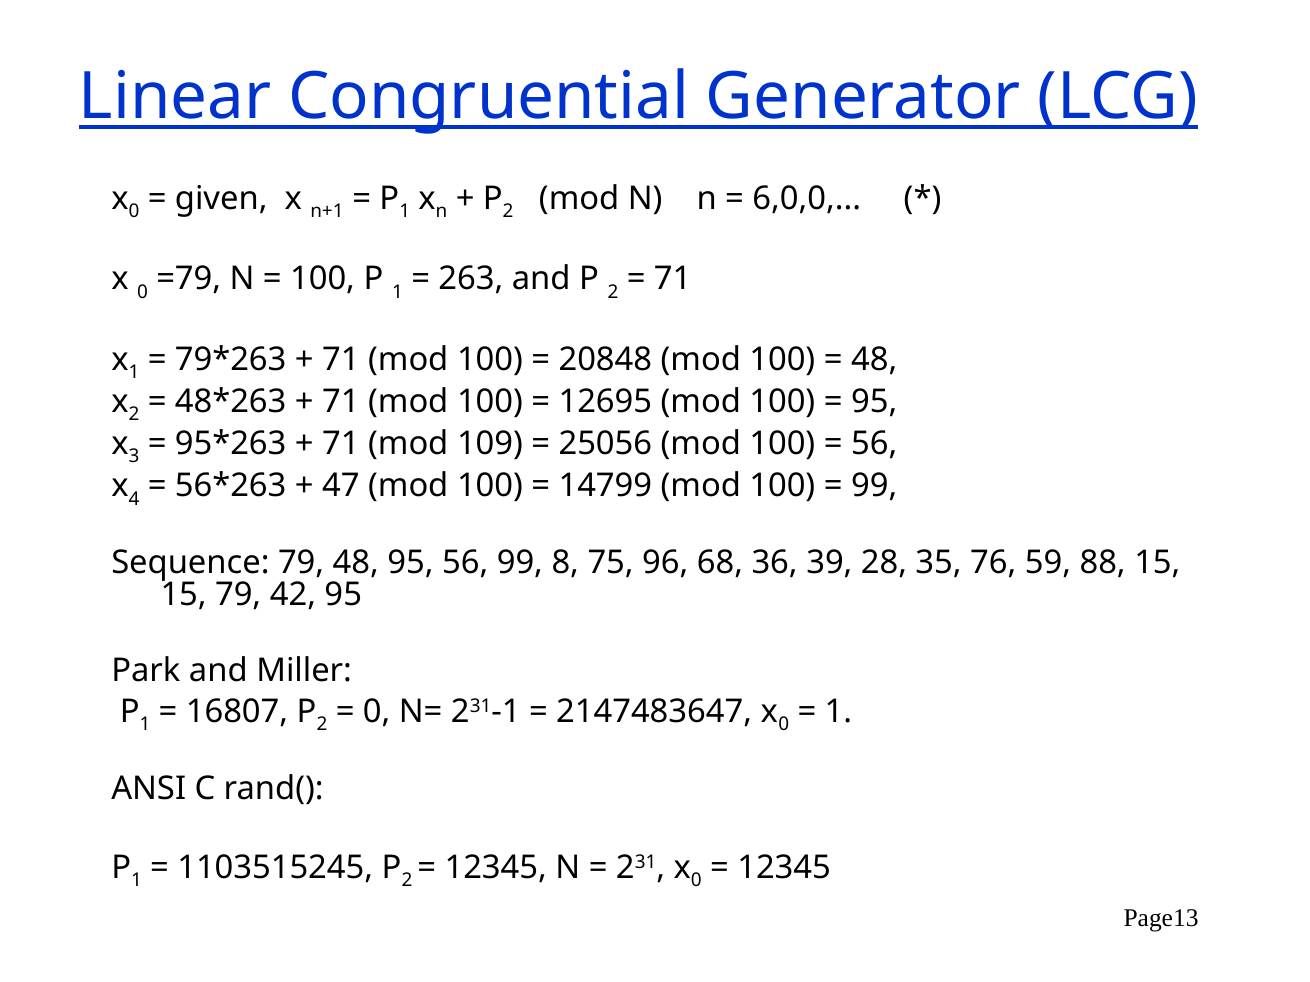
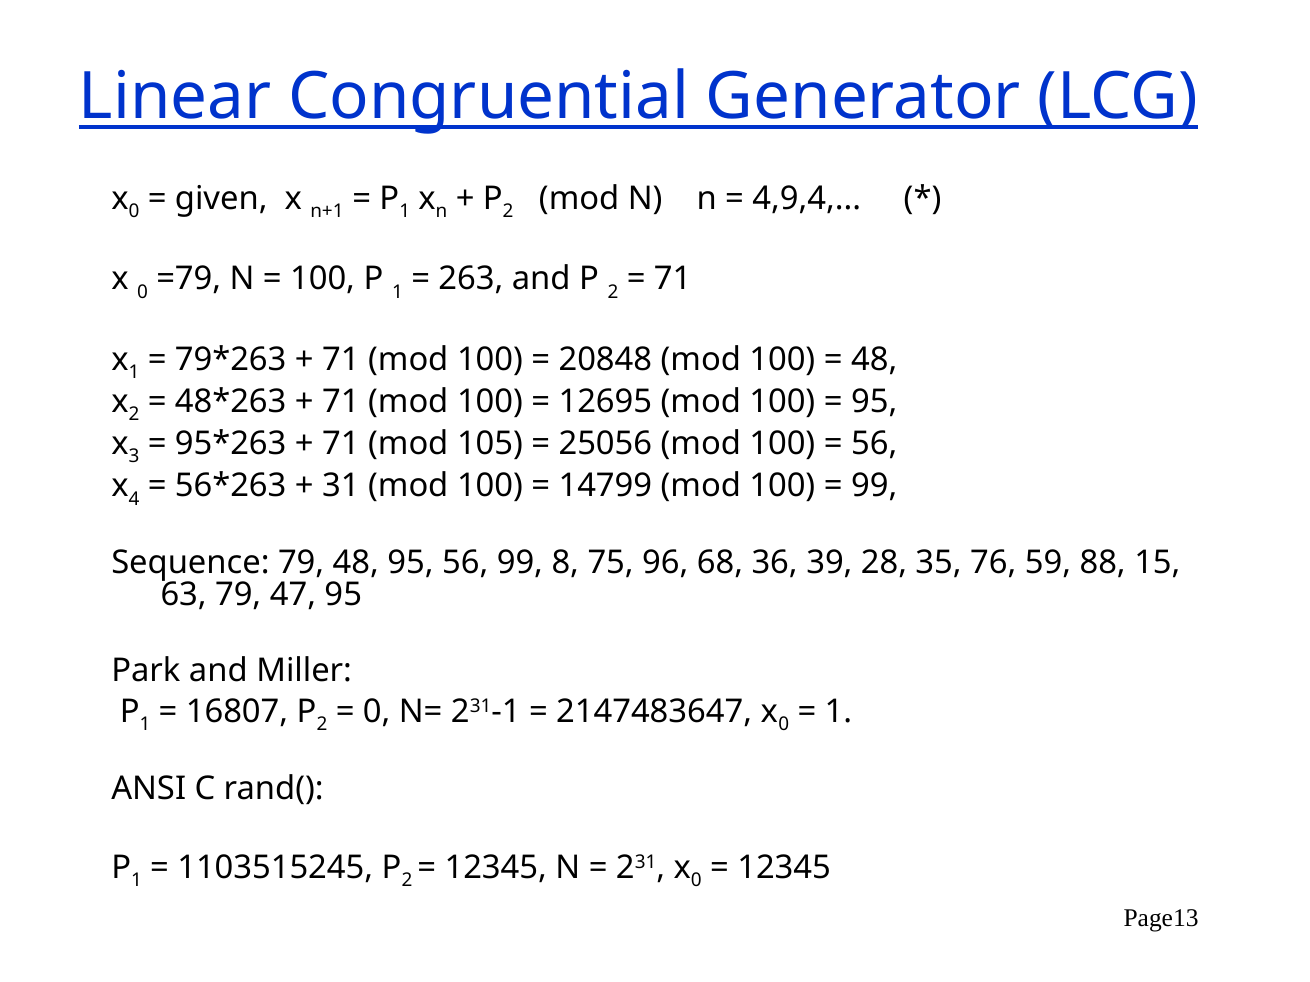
6,0,0: 6,0,0 -> 4,9,4
109: 109 -> 105
47: 47 -> 31
15 at (184, 595): 15 -> 63
42: 42 -> 47
